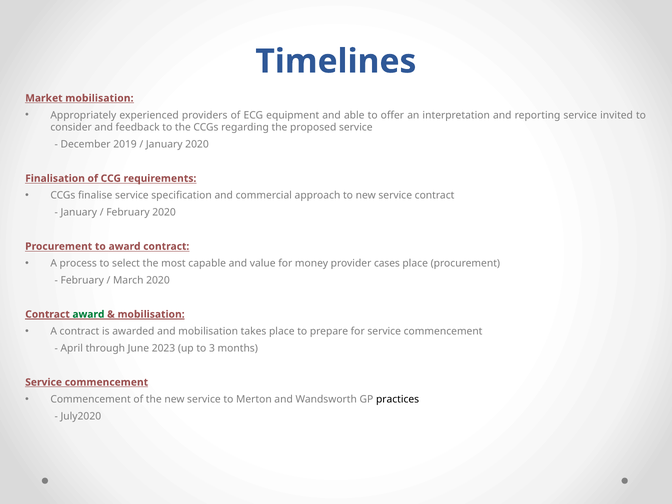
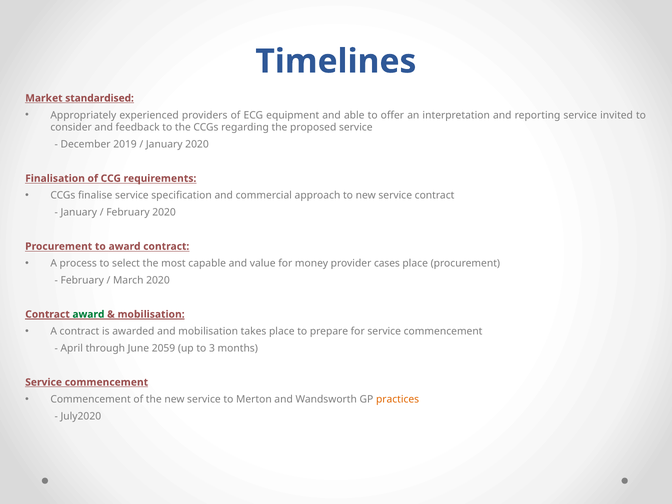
Market mobilisation: mobilisation -> standardised
2023: 2023 -> 2059
practices colour: black -> orange
